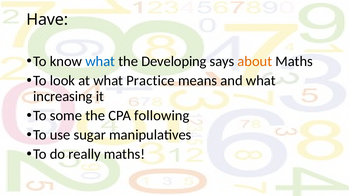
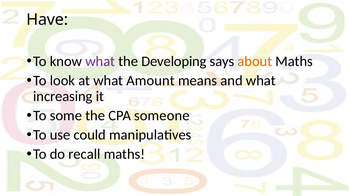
what at (100, 61) colour: blue -> purple
Practice: Practice -> Amount
following: following -> someone
sugar: sugar -> could
really: really -> recall
